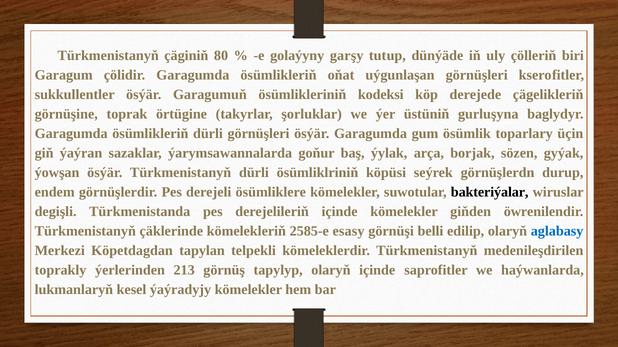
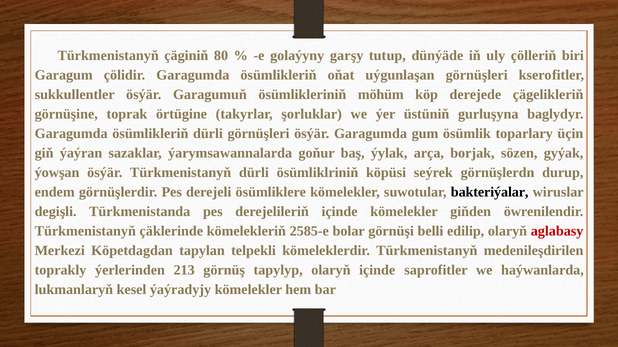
kodeksi: kodeksi -> möhüm
esasy: esasy -> bolar
aglabasy colour: blue -> red
